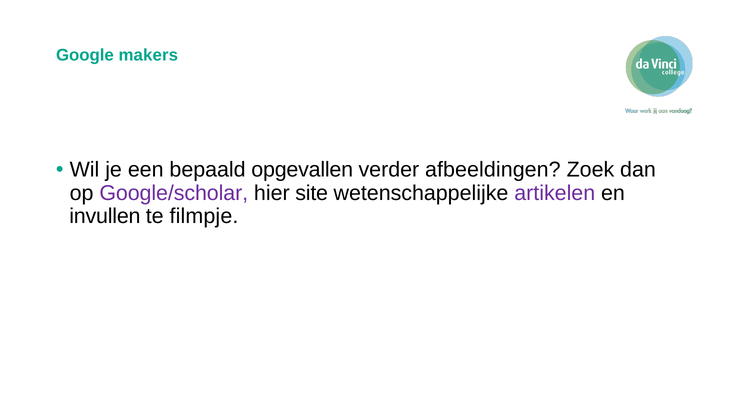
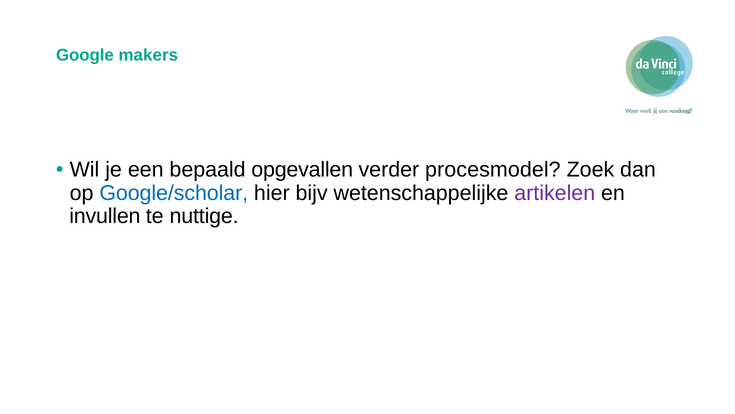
afbeeldingen: afbeeldingen -> procesmodel
Google/scholar colour: purple -> blue
site: site -> bijv
filmpje: filmpje -> nuttige
